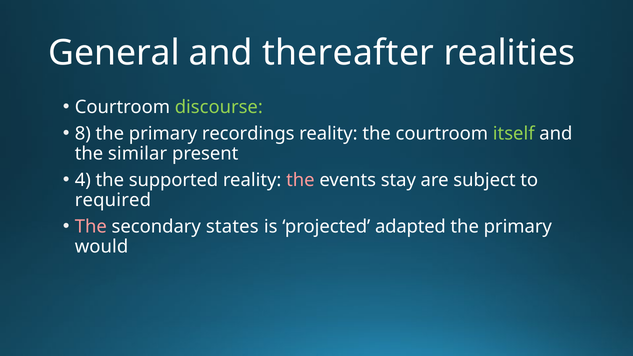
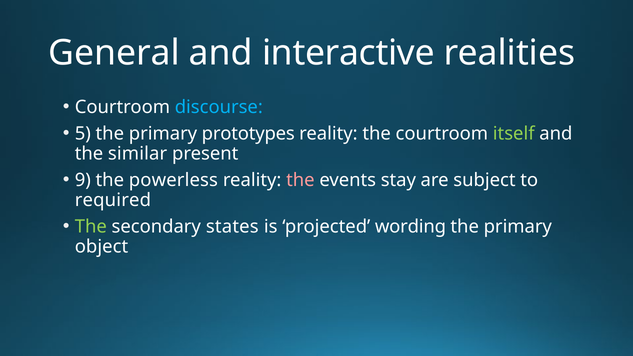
thereafter: thereafter -> interactive
discourse colour: light green -> light blue
8: 8 -> 5
recordings: recordings -> prototypes
4: 4 -> 9
supported: supported -> powerless
The at (91, 227) colour: pink -> light green
adapted: adapted -> wording
would: would -> object
